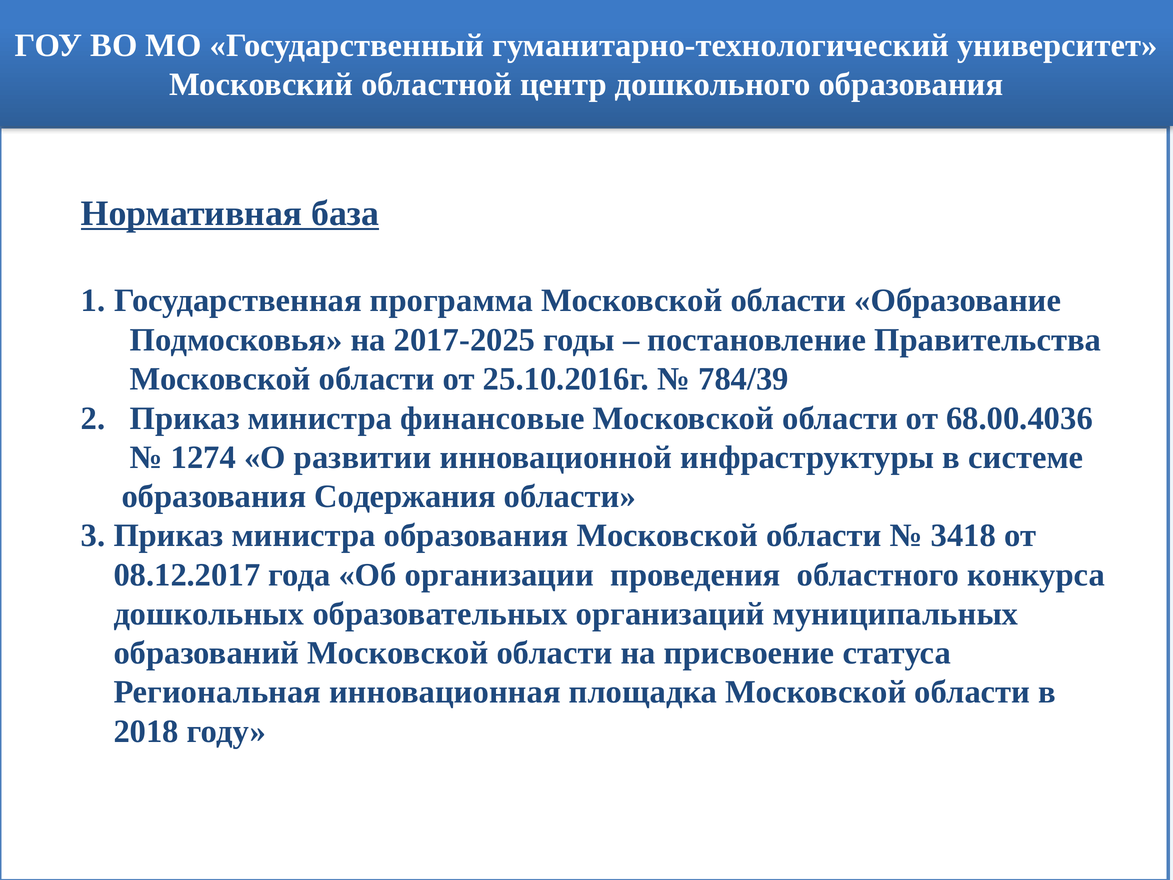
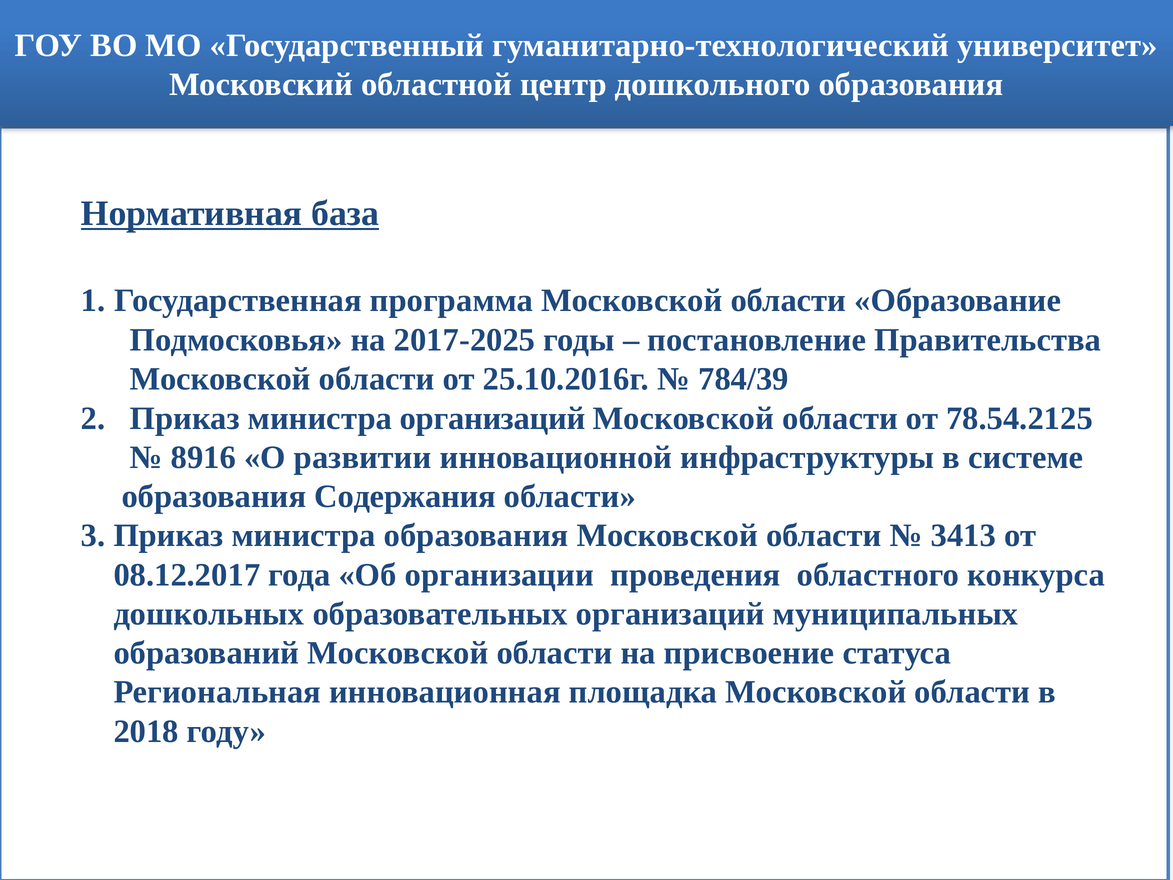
министра финансовые: финансовые -> организаций
68.00.4036: 68.00.4036 -> 78.54.2125
1274: 1274 -> 8916
3418: 3418 -> 3413
